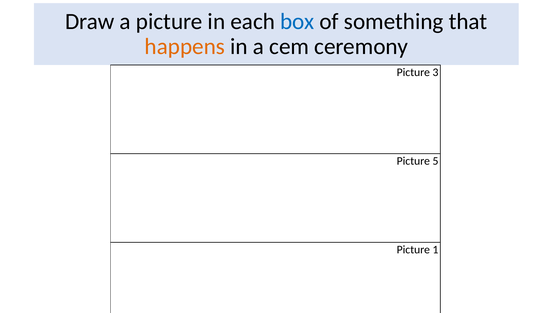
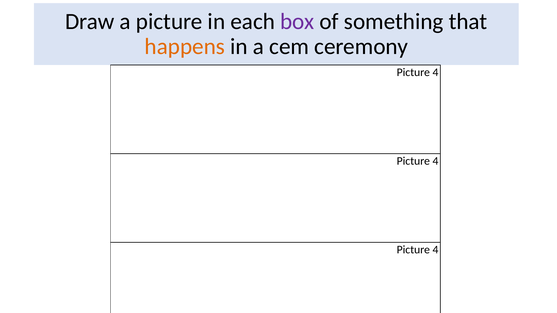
box colour: blue -> purple
3 at (435, 72): 3 -> 4
5 at (435, 161): 5 -> 4
1 at (435, 250): 1 -> 4
